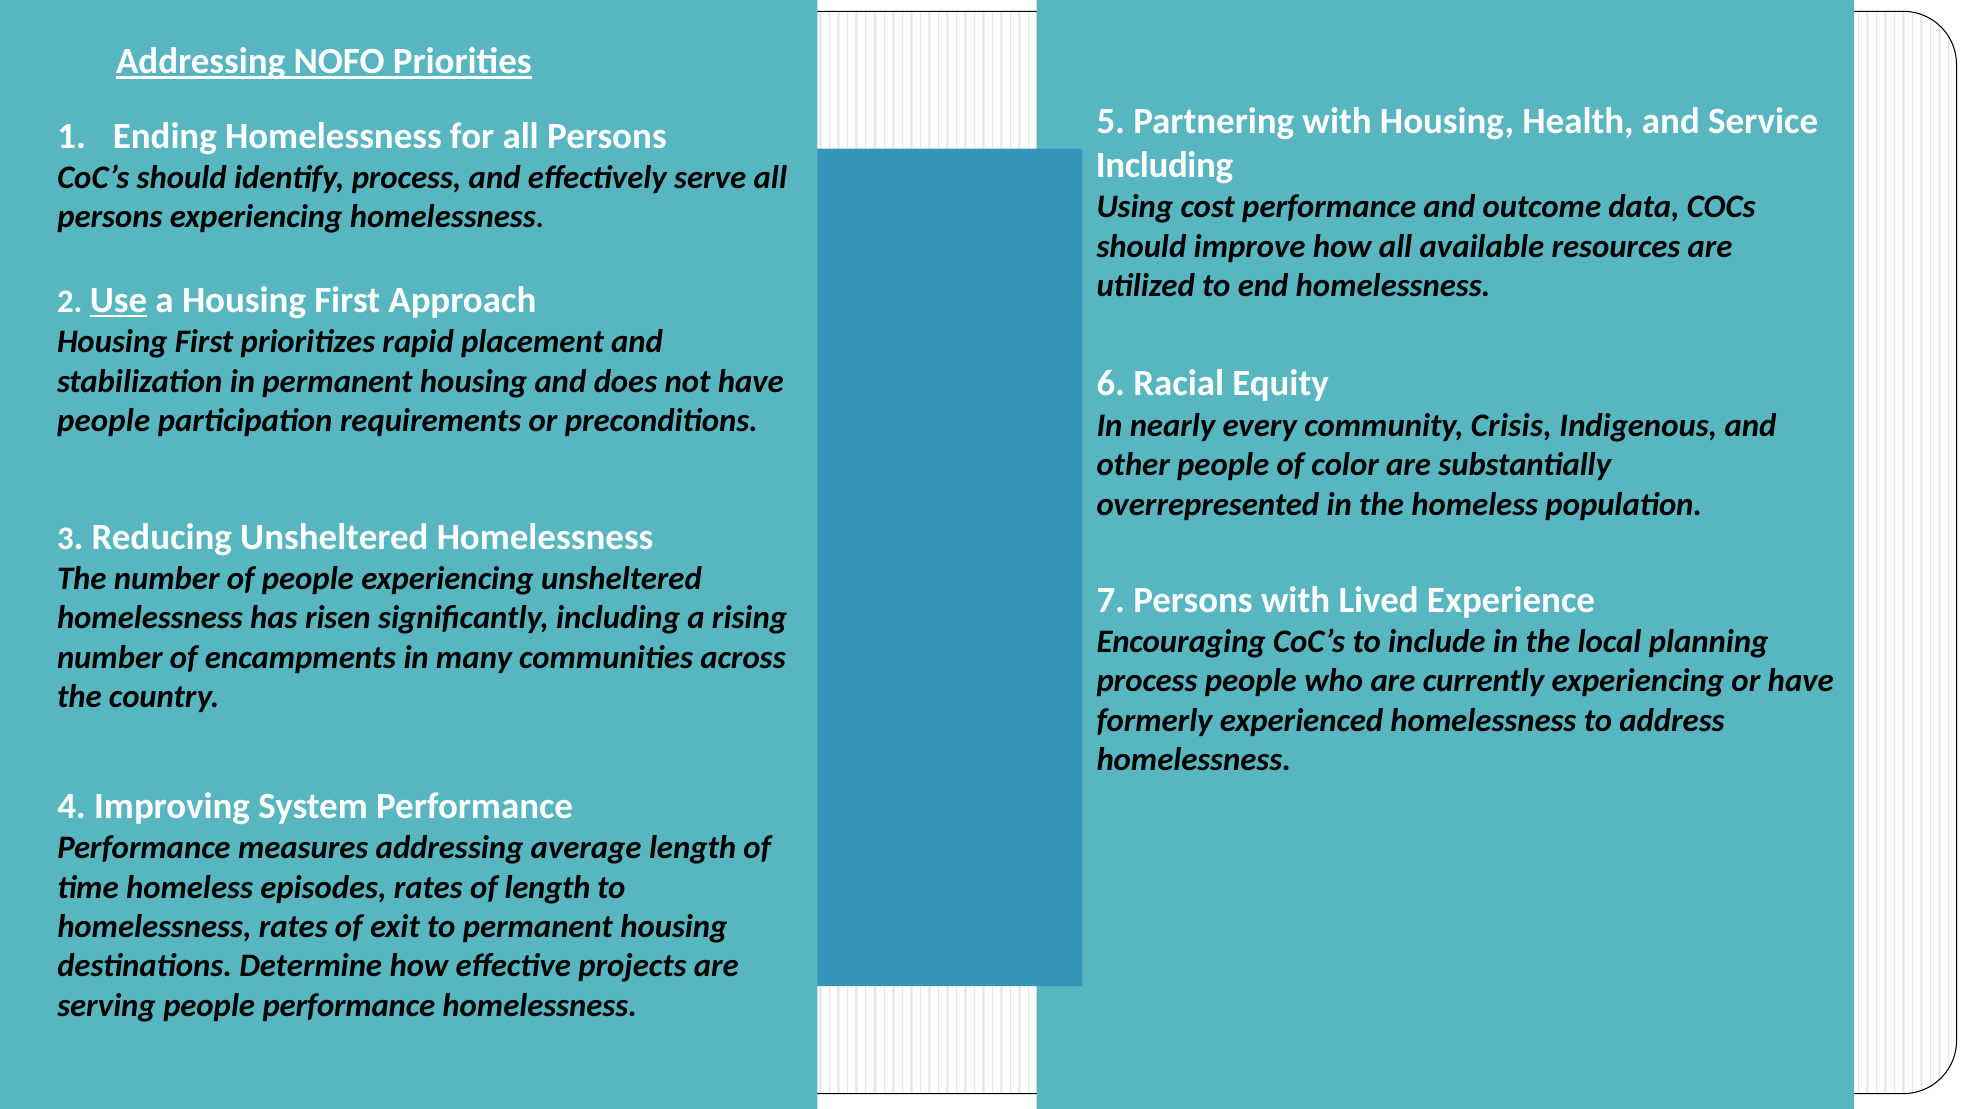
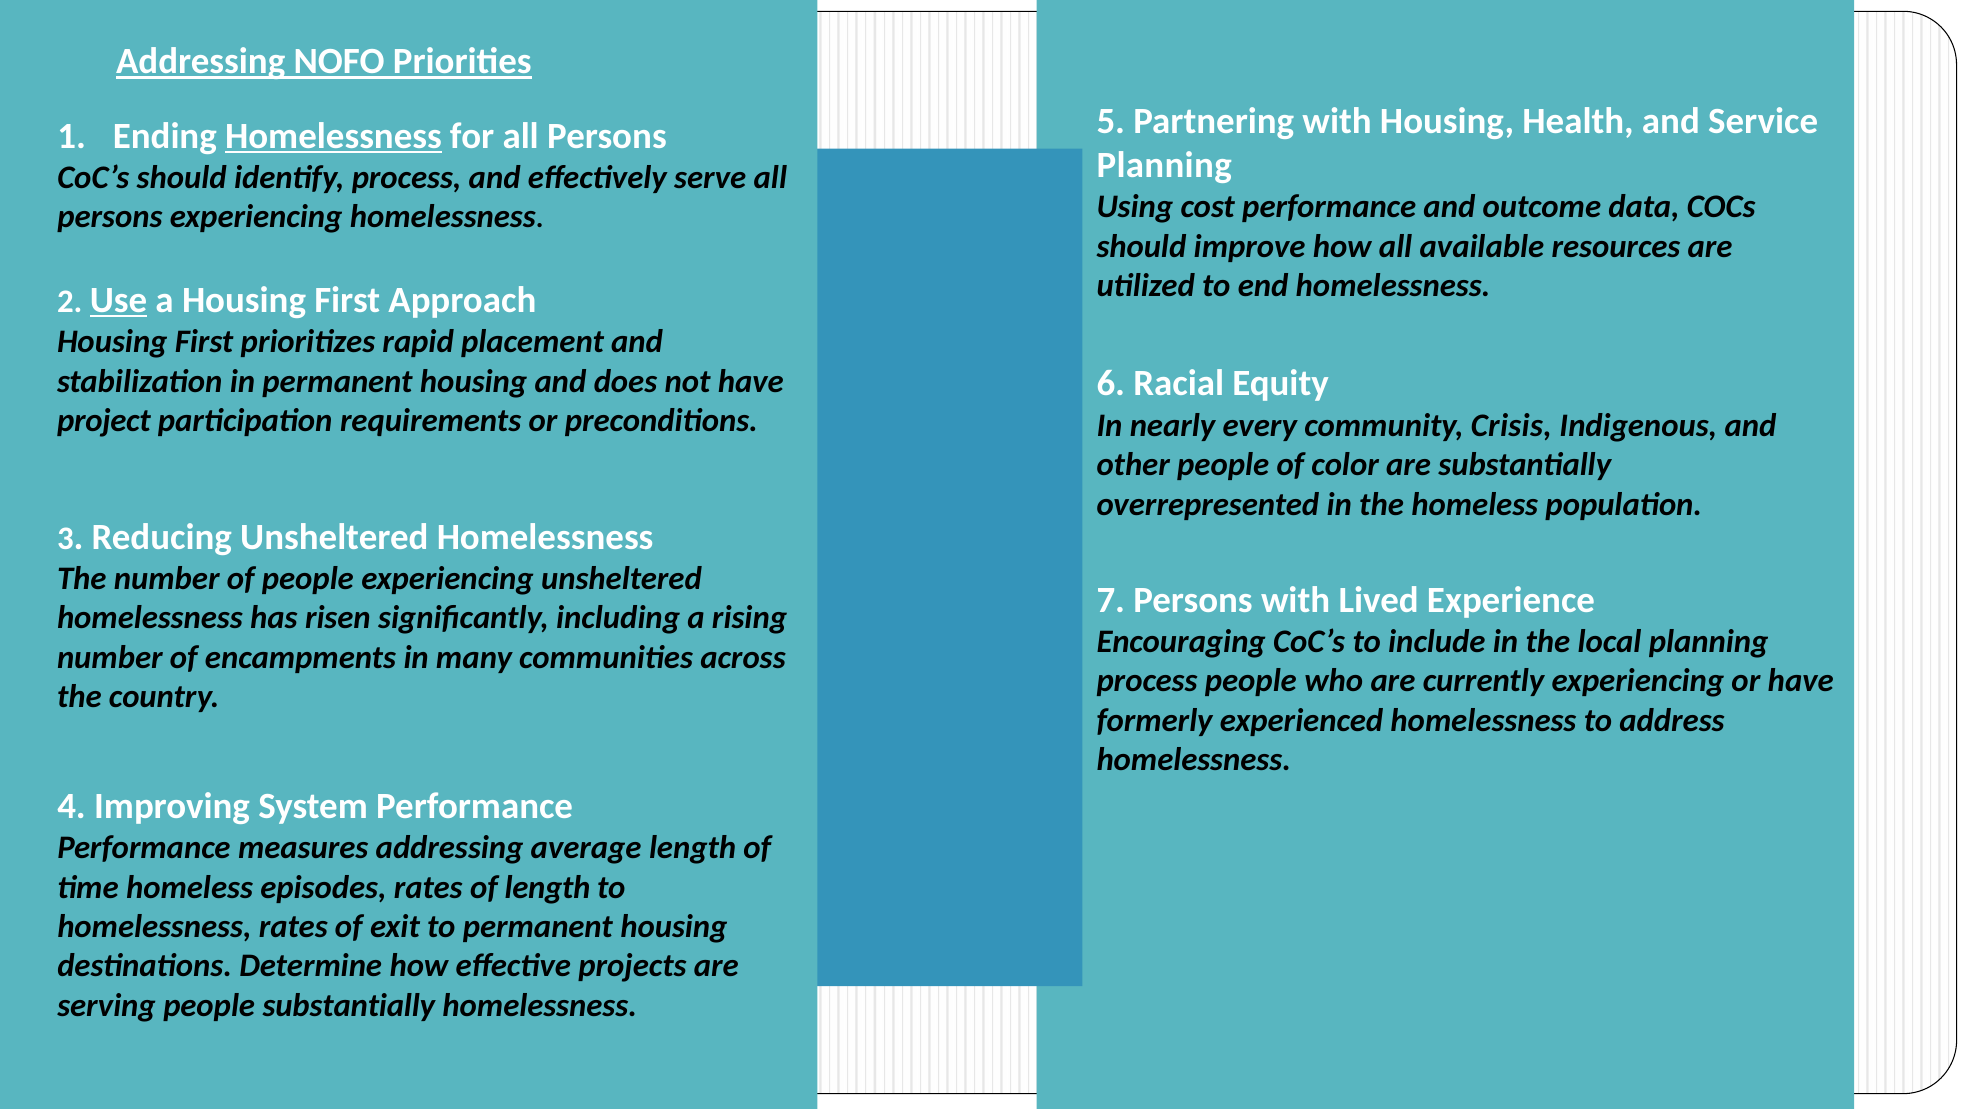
Homelessness at (333, 136) underline: none -> present
Including at (1164, 165): Including -> Planning
people at (104, 421): people -> project
people performance: performance -> substantially
